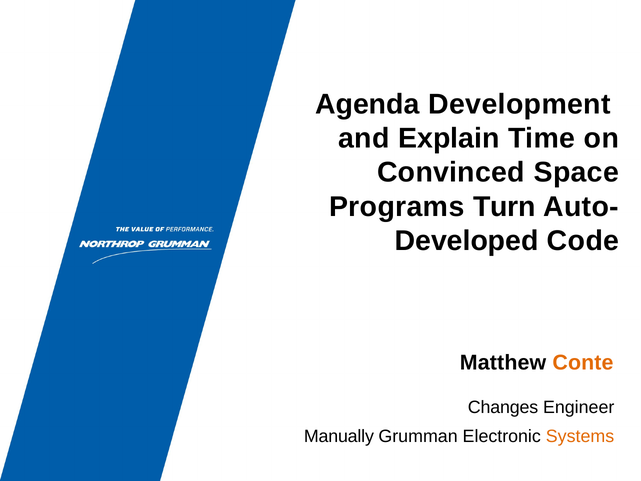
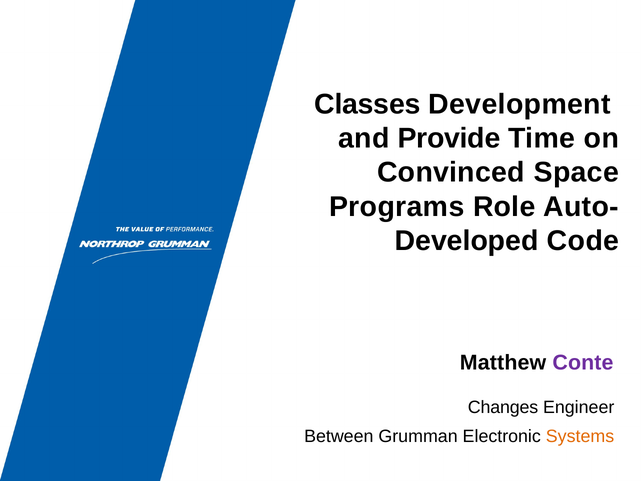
Agenda: Agenda -> Classes
Explain: Explain -> Provide
Turn: Turn -> Role
Conte colour: orange -> purple
Manually: Manually -> Between
